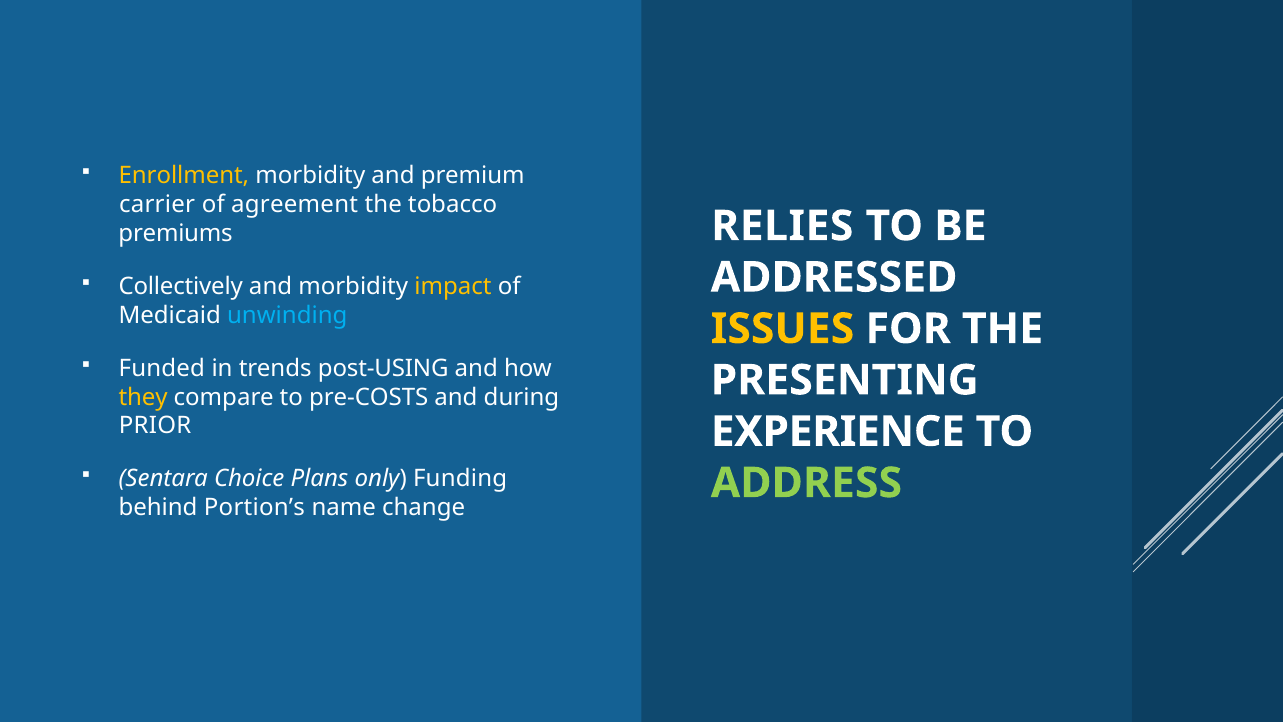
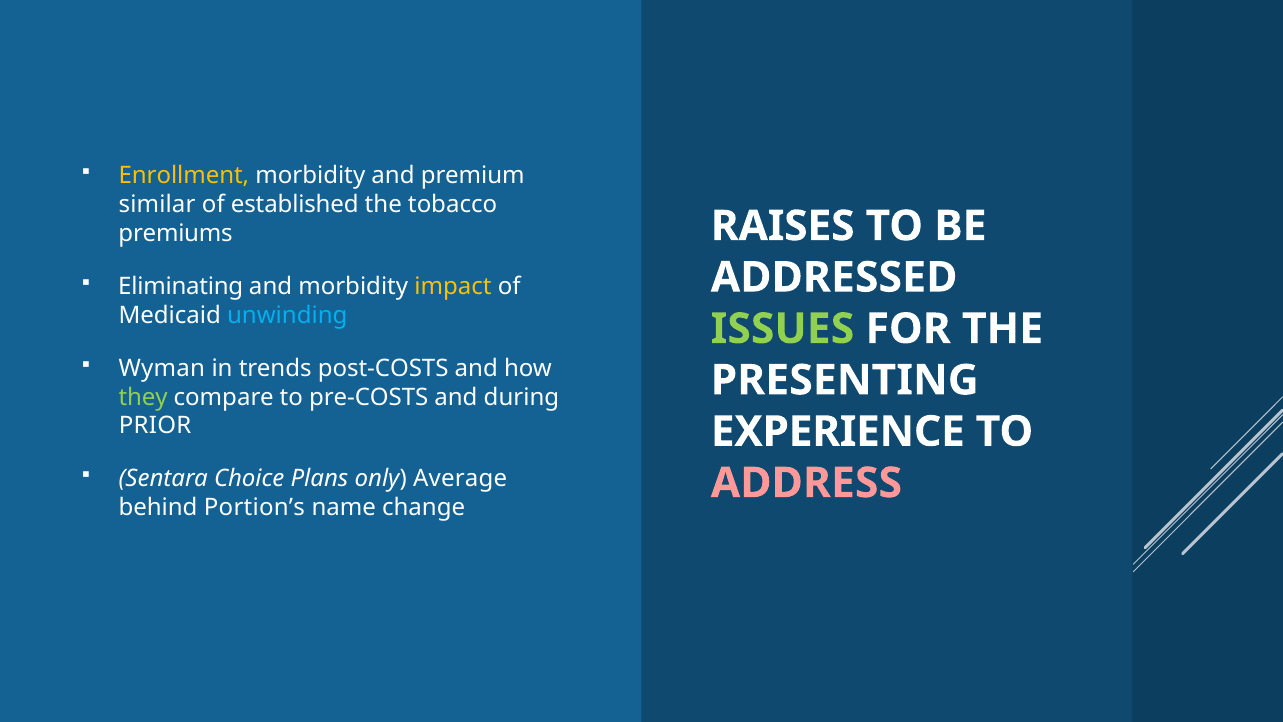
carrier: carrier -> similar
agreement: agreement -> established
RELIES: RELIES -> RAISES
Collectively: Collectively -> Eliminating
ISSUES colour: yellow -> light green
Funded: Funded -> Wyman
post-USING: post-USING -> post-COSTS
they colour: yellow -> light green
Funding: Funding -> Average
ADDRESS colour: light green -> pink
